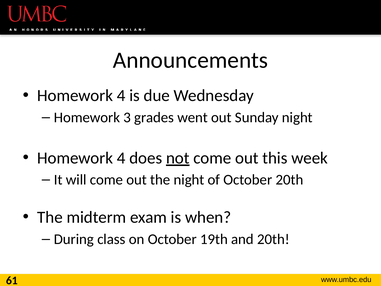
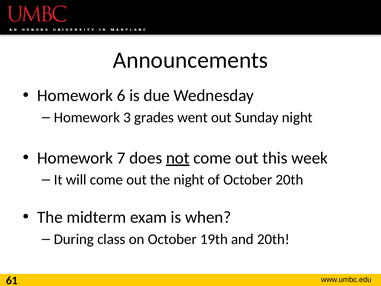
4 at (121, 96): 4 -> 6
4 at (121, 158): 4 -> 7
